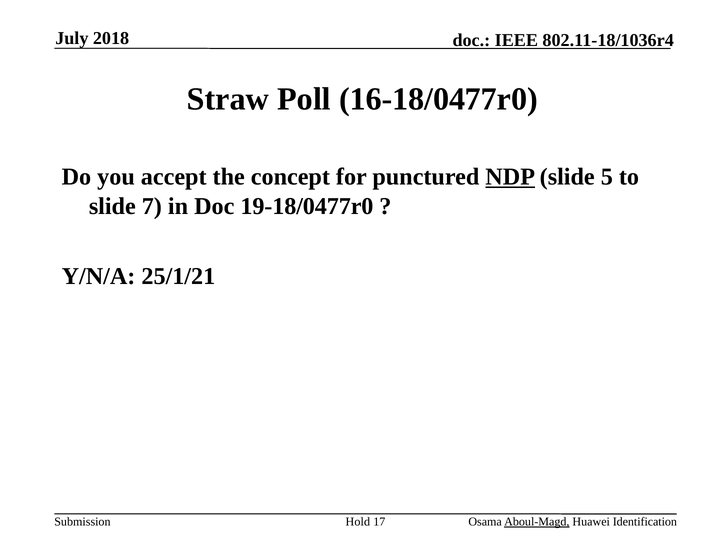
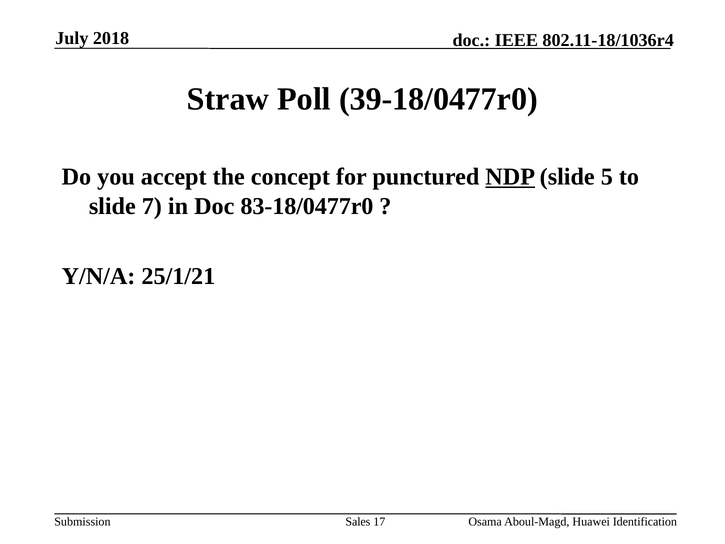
16-18/0477r0: 16-18/0477r0 -> 39-18/0477r0
19-18/0477r0: 19-18/0477r0 -> 83-18/0477r0
Hold: Hold -> Sales
Aboul-Magd underline: present -> none
